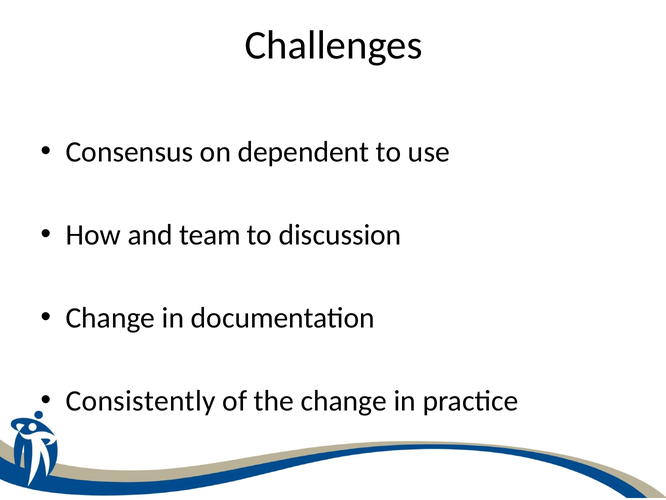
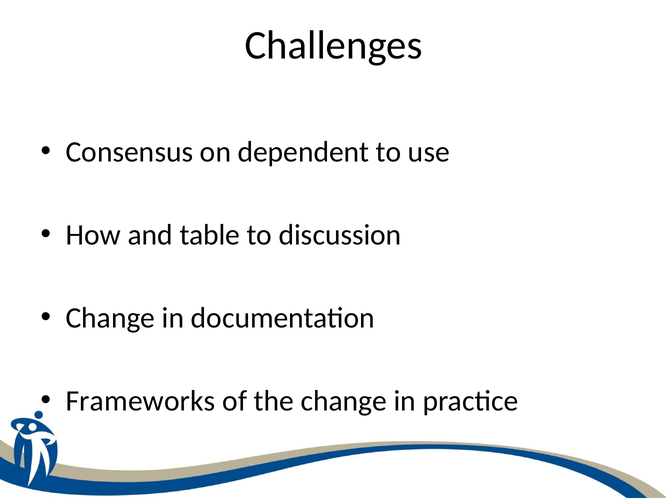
team: team -> table
Consistently: Consistently -> Frameworks
